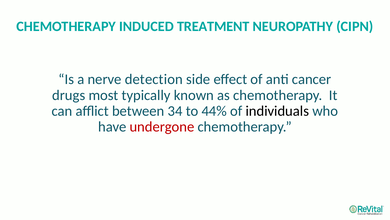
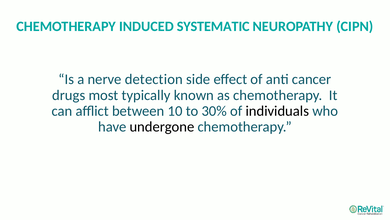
TREATMENT: TREATMENT -> SYSTEMATIC
34: 34 -> 10
44%: 44% -> 30%
undergone colour: red -> black
